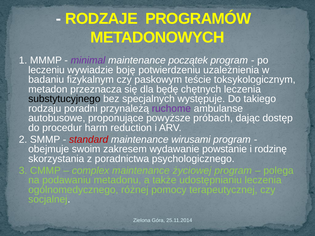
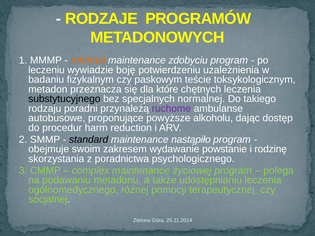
minimal colour: purple -> orange
początek: początek -> zdobyciu
będę: będę -> które
występuje: występuje -> normalnej
próbach: próbach -> alkoholu
standard colour: red -> black
wirusami: wirusami -> nastąpiło
